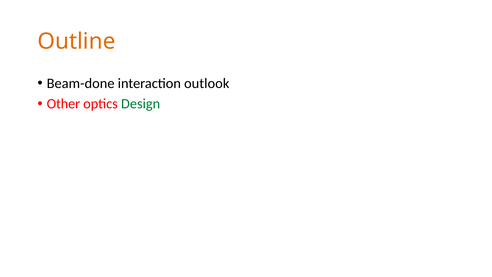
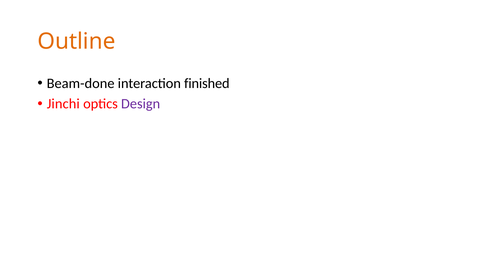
outlook: outlook -> finished
Other: Other -> Jinchi
Design colour: green -> purple
